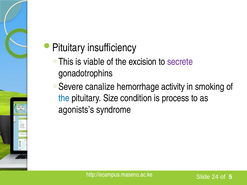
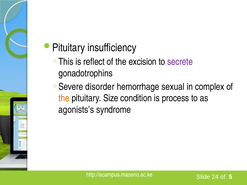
viable: viable -> reflect
canalize: canalize -> disorder
activity: activity -> sexual
smoking: smoking -> complex
the at (64, 98) colour: blue -> orange
